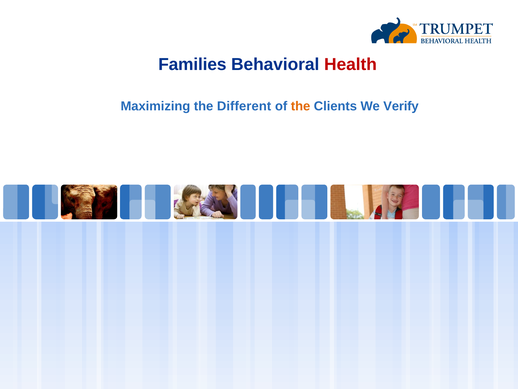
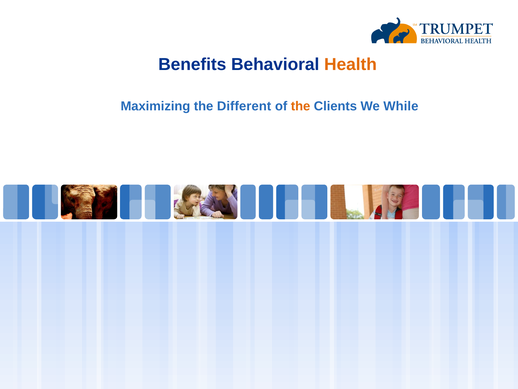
Families: Families -> Benefits
Health colour: red -> orange
Verify: Verify -> While
